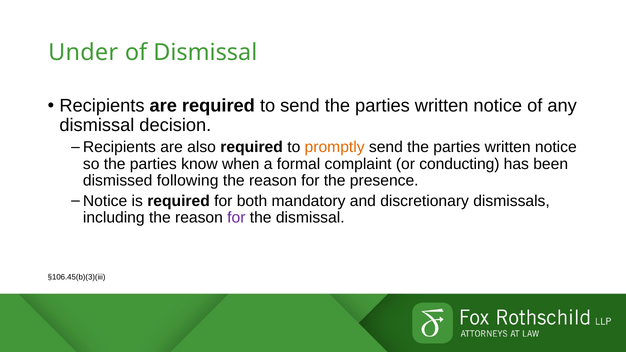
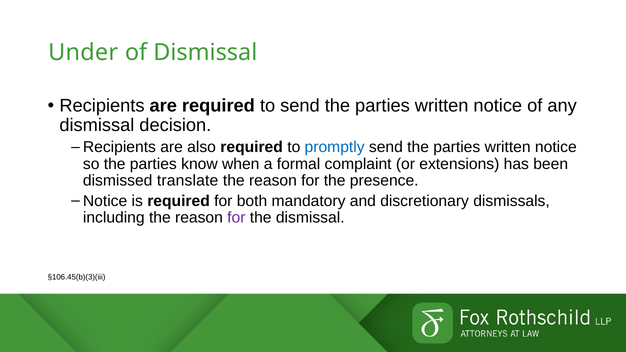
promptly colour: orange -> blue
conducting: conducting -> extensions
following: following -> translate
